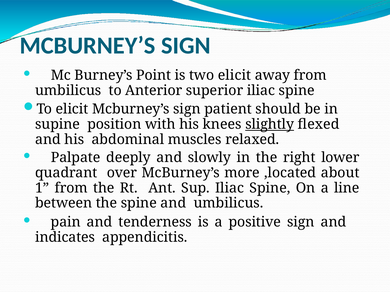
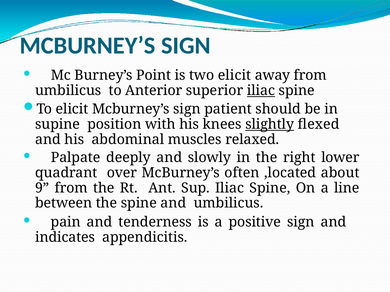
iliac at (261, 91) underline: none -> present
more: more -> often
1: 1 -> 9
